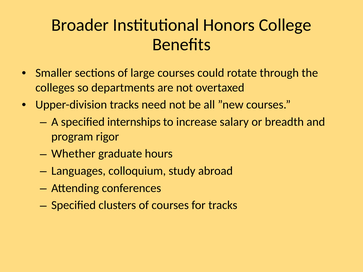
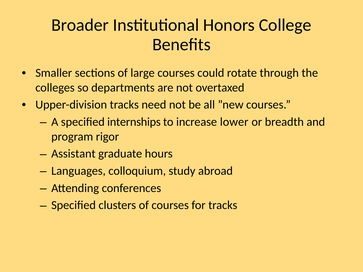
salary: salary -> lower
Whether: Whether -> Assistant
